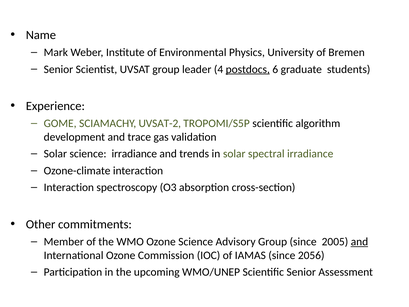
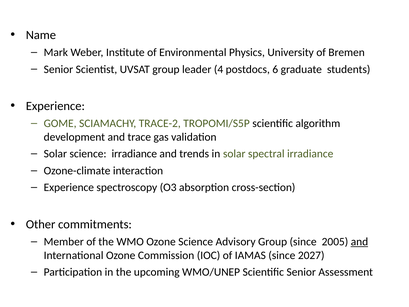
postdocs underline: present -> none
UVSAT-2: UVSAT-2 -> TRACE-2
Interaction at (69, 187): Interaction -> Experience
2056: 2056 -> 2027
